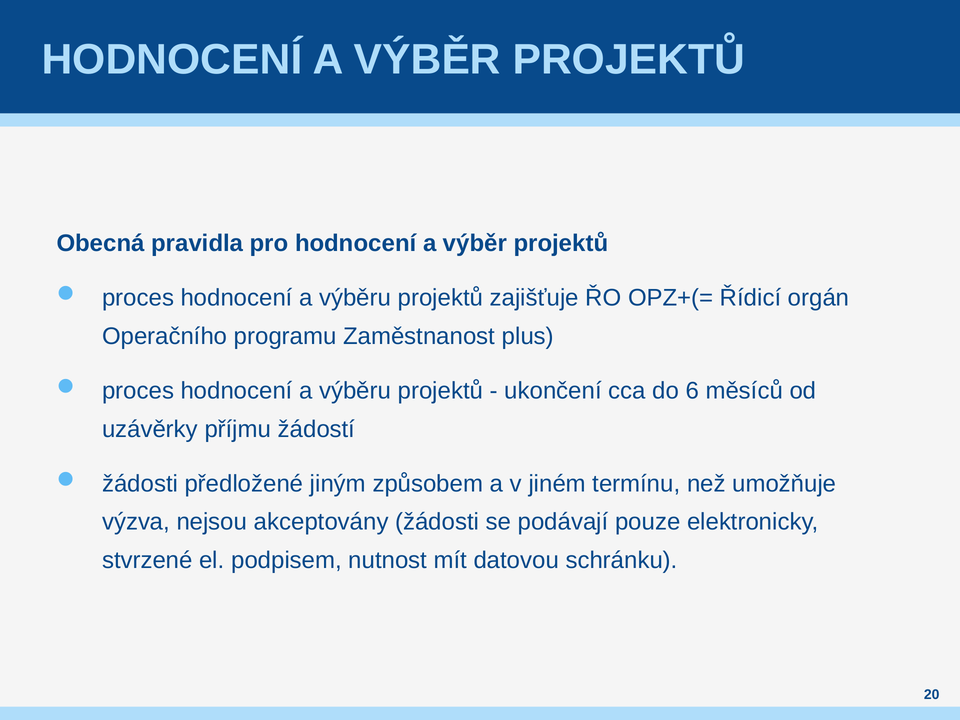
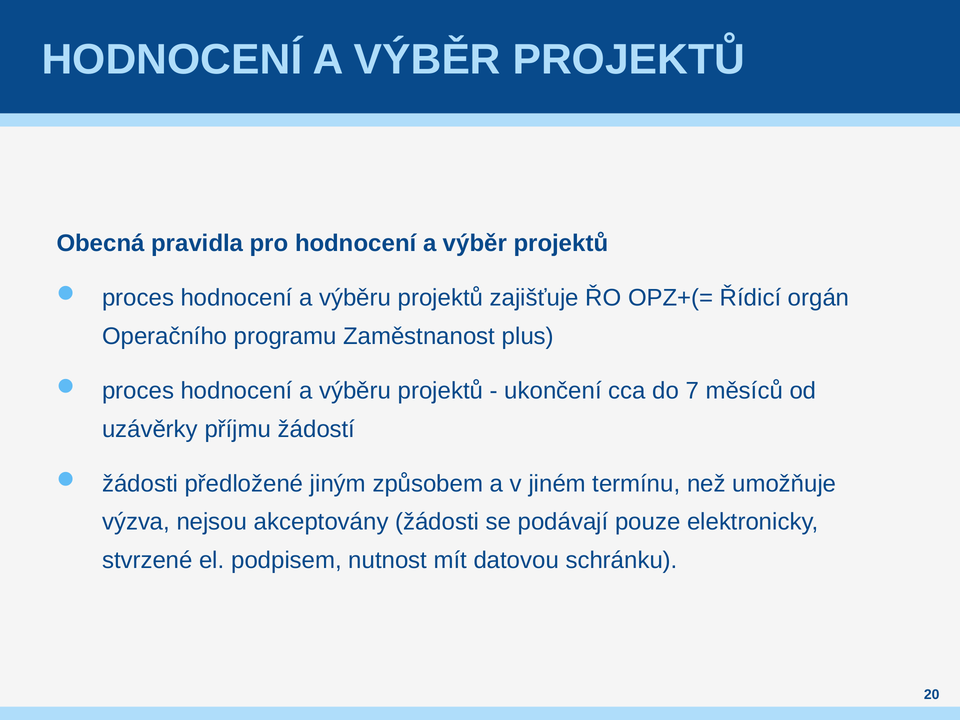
6: 6 -> 7
